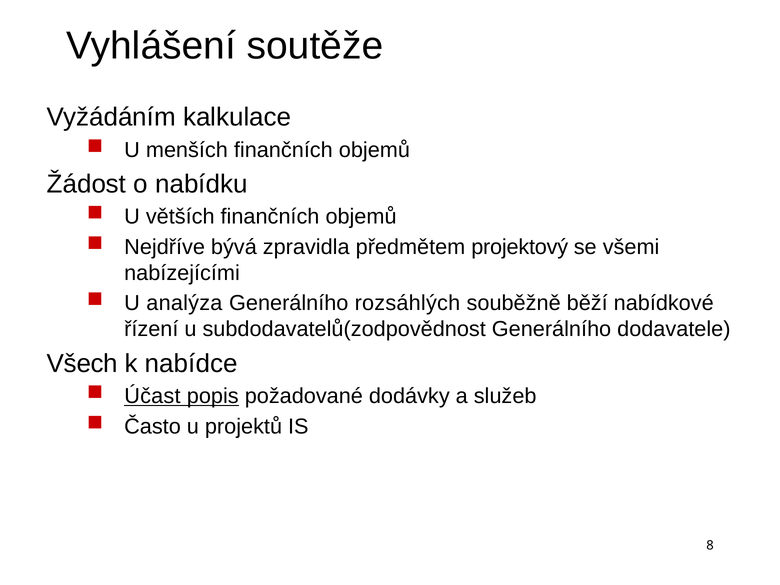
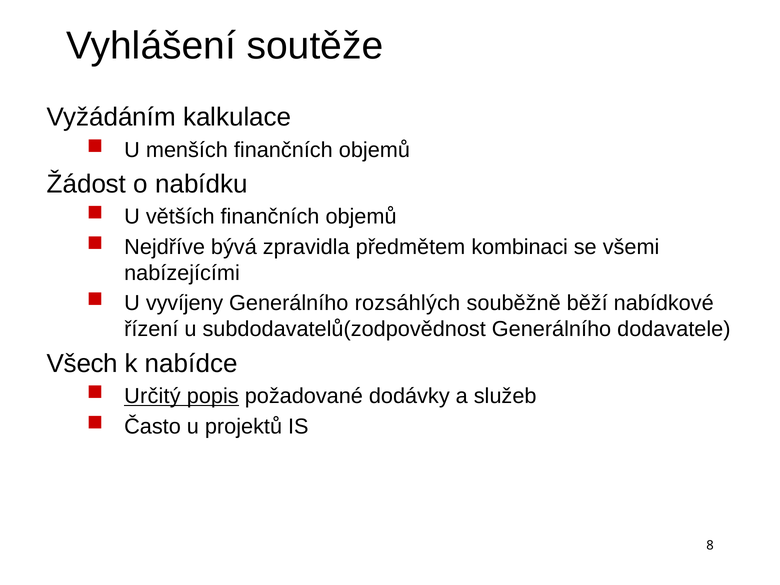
projektový: projektový -> kombinaci
analýza: analýza -> vyvíjeny
Účast: Účast -> Určitý
